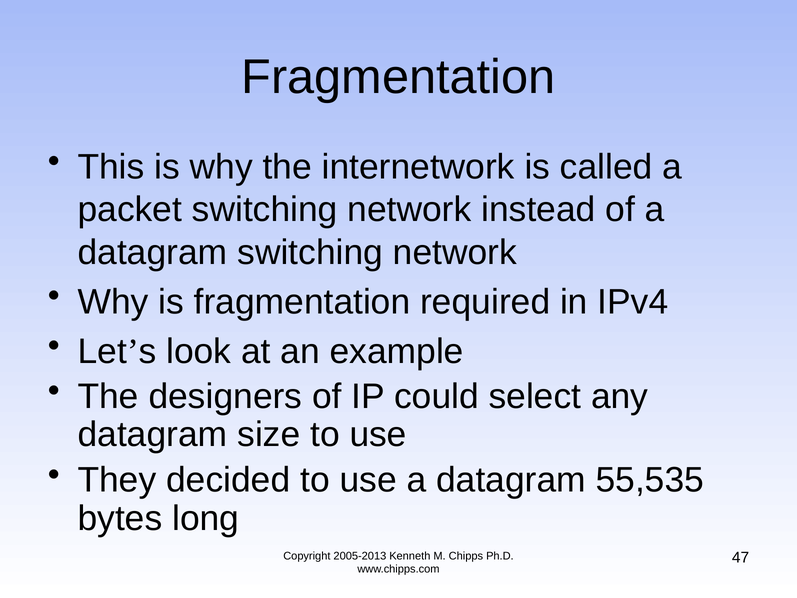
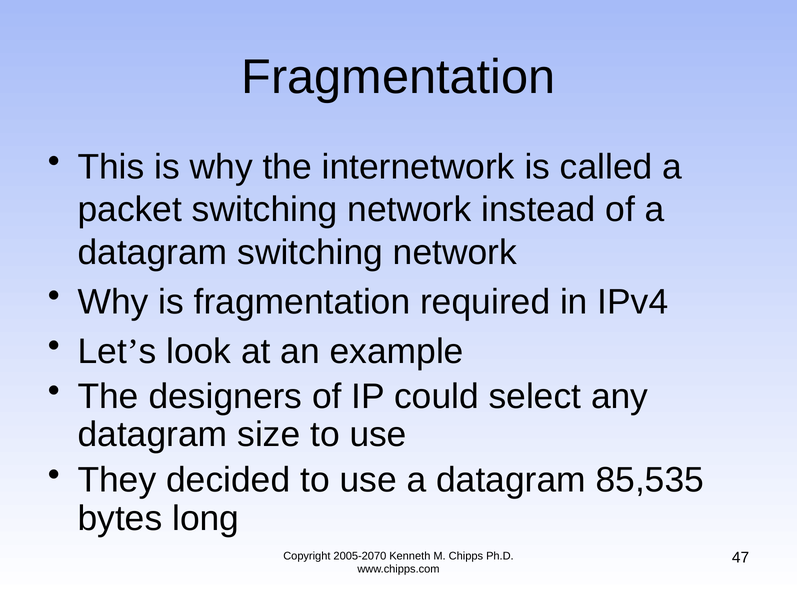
55,535: 55,535 -> 85,535
2005-2013: 2005-2013 -> 2005-2070
